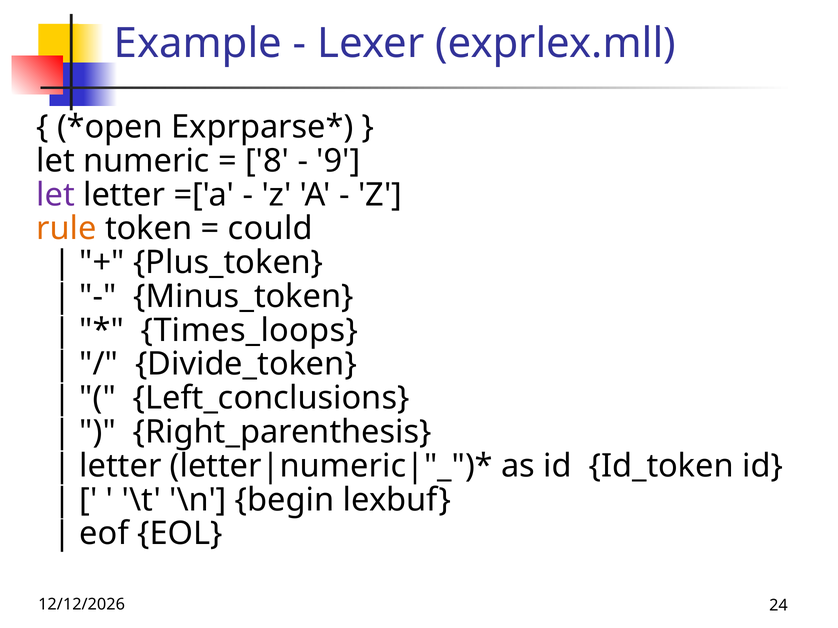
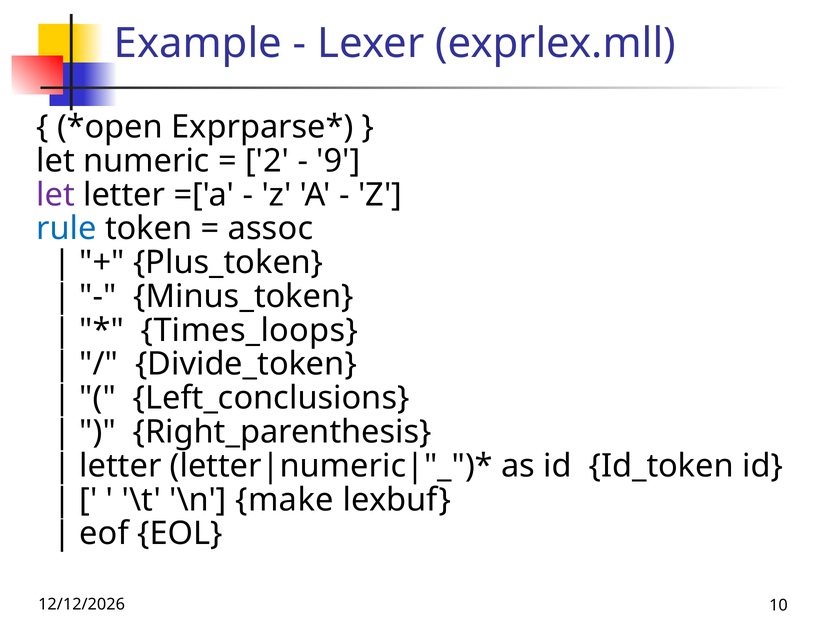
8: 8 -> 2
rule colour: orange -> blue
could: could -> assoc
begin: begin -> make
24: 24 -> 10
